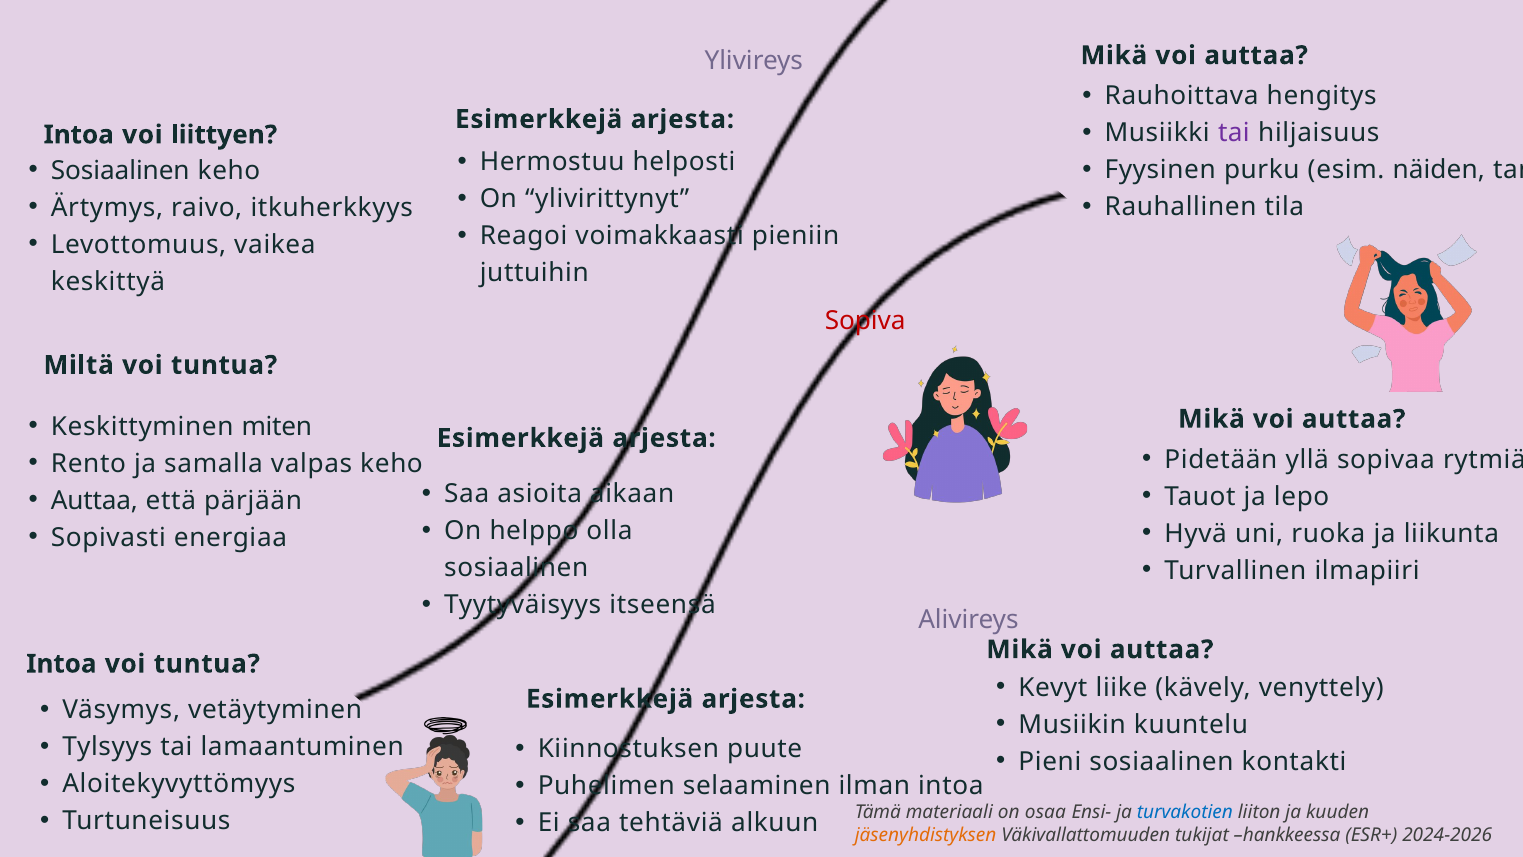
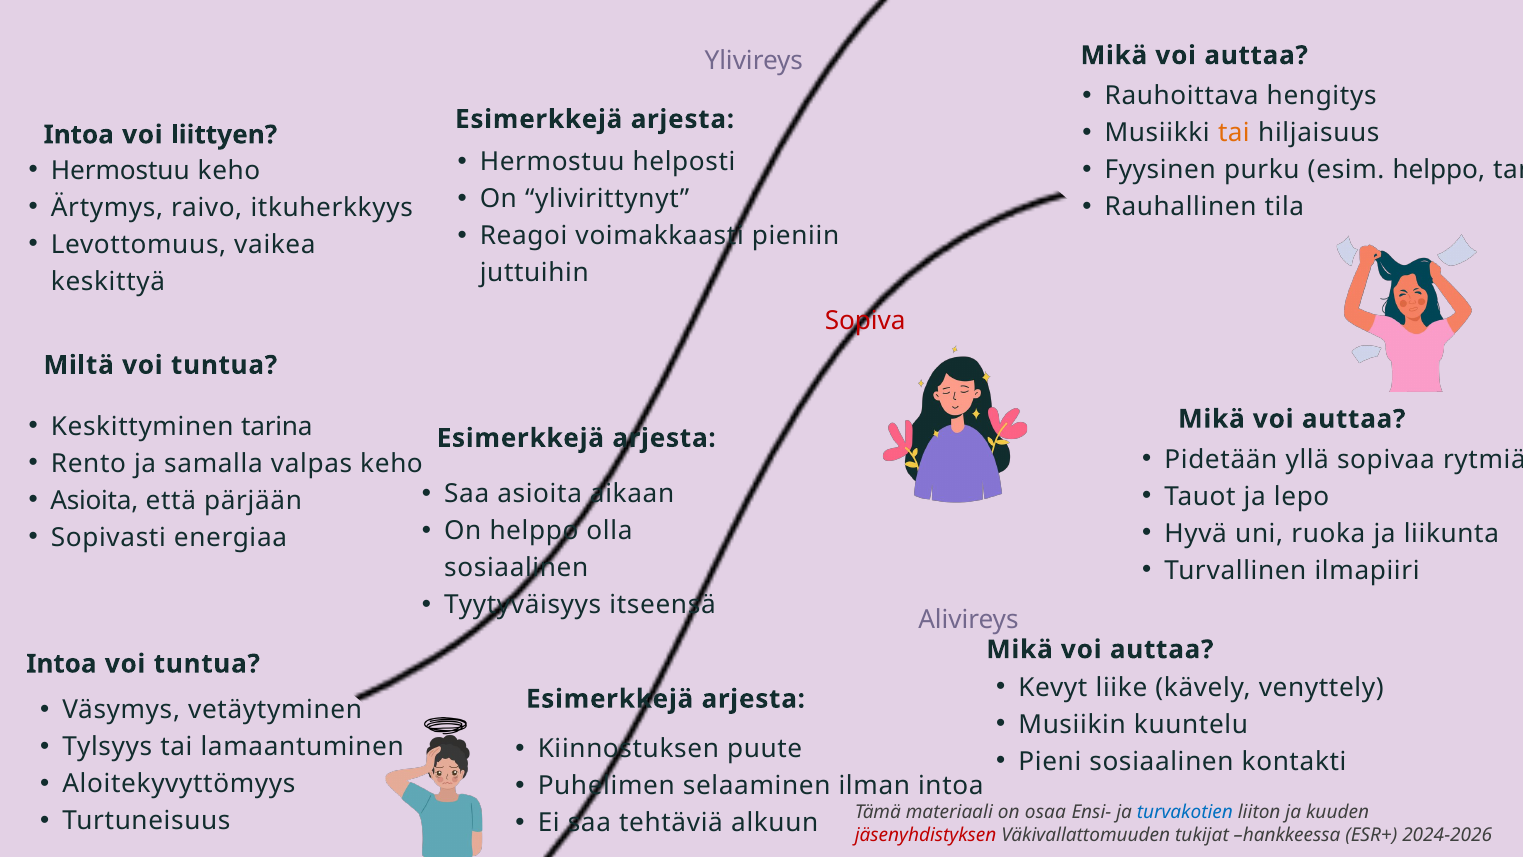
tai at (1234, 133) colour: purple -> orange
esim näiden: näiden -> helppo
Sosiaalinen at (120, 170): Sosiaalinen -> Hermostuu
miten: miten -> tarina
Auttaa at (94, 500): Auttaa -> Asioita
jäsenyhdistyksen colour: orange -> red
